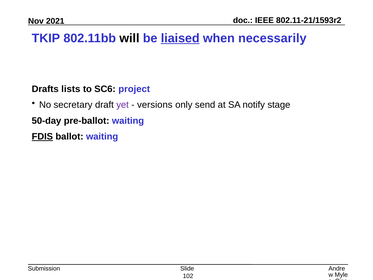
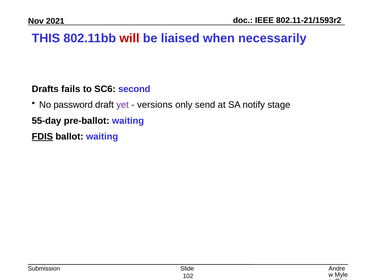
TKIP: TKIP -> THIS
will colour: black -> red
liaised underline: present -> none
lists: lists -> fails
project: project -> second
secretary: secretary -> password
50-day: 50-day -> 55-day
